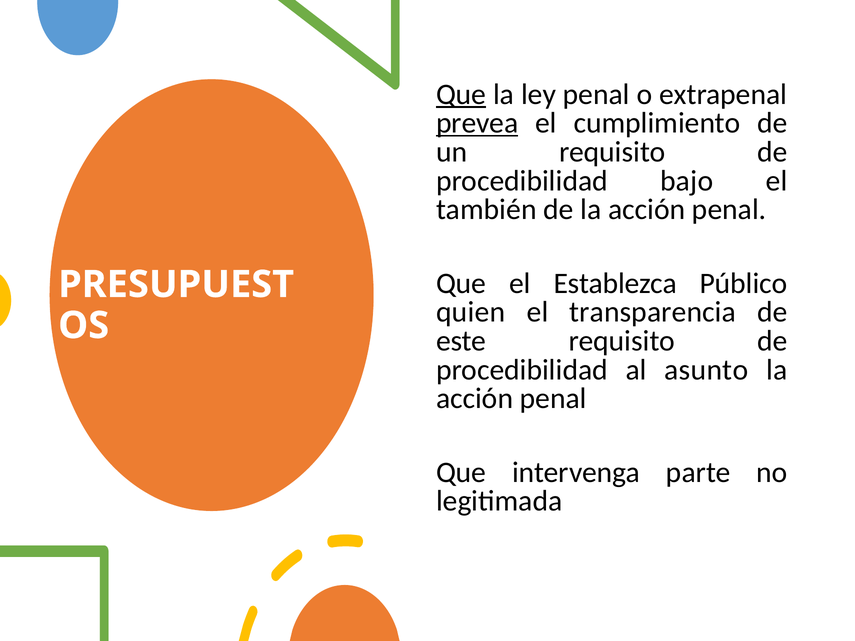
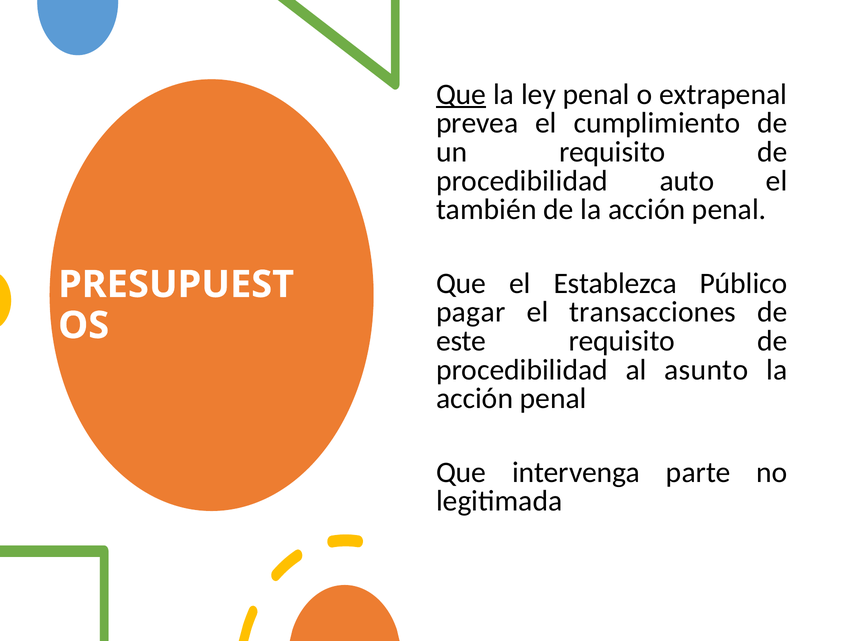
prevea underline: present -> none
bajo: bajo -> auto
quien: quien -> pagar
transparencia: transparencia -> transacciones
